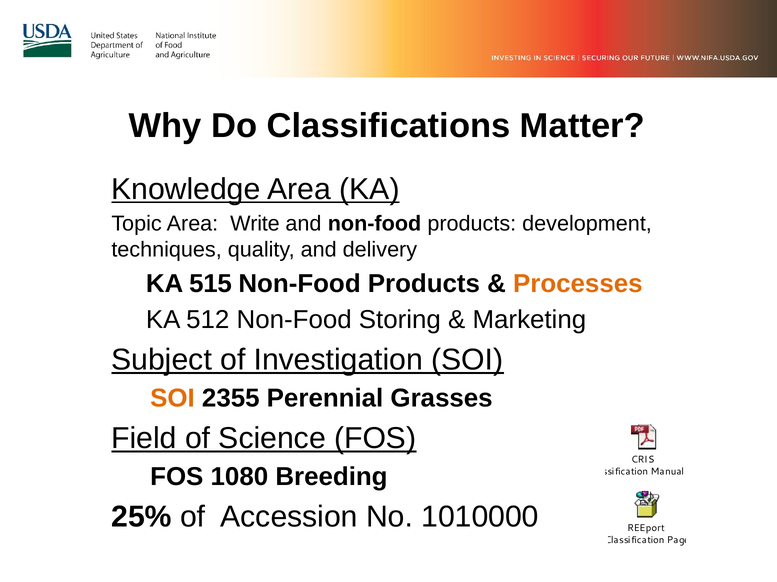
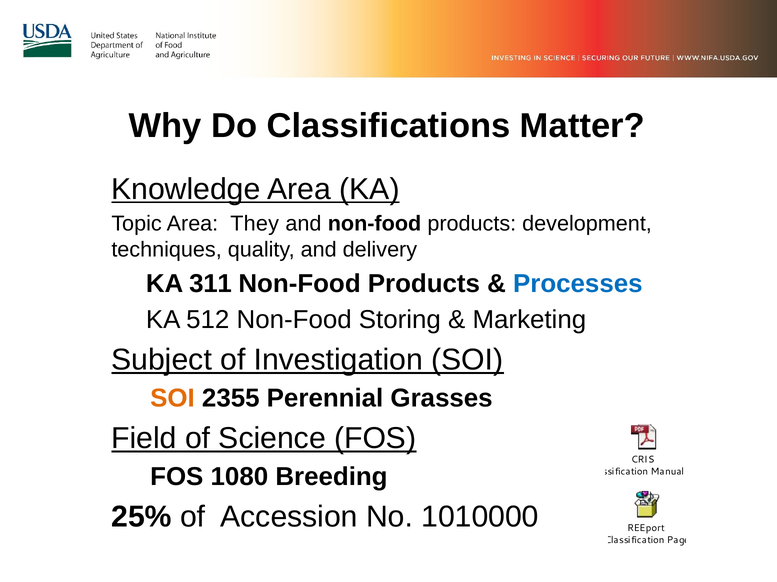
Write: Write -> They
515: 515 -> 311
Processes colour: orange -> blue
